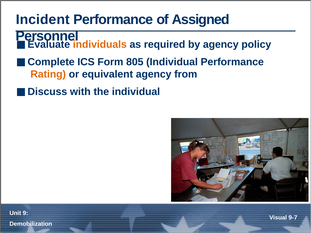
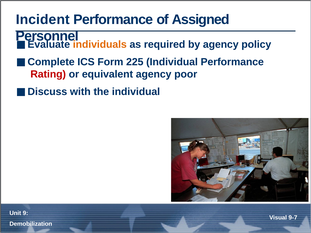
805: 805 -> 225
Rating colour: orange -> red
from: from -> poor
